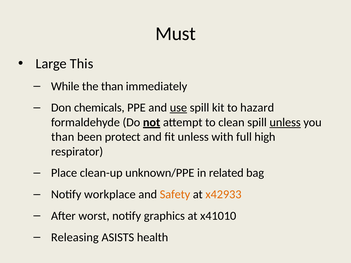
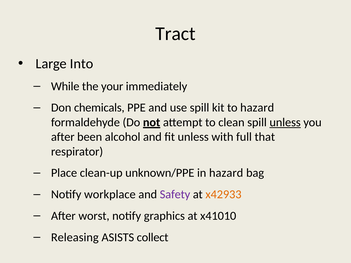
Must: Must -> Tract
This: This -> Into
the than: than -> your
use underline: present -> none
than at (63, 137): than -> after
protect: protect -> alcohol
high: high -> that
in related: related -> hazard
Safety colour: orange -> purple
health: health -> collect
